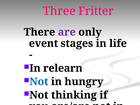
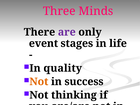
Fritter: Fritter -> Minds
relearn: relearn -> quality
Not at (39, 82) colour: blue -> orange
hungry: hungry -> success
